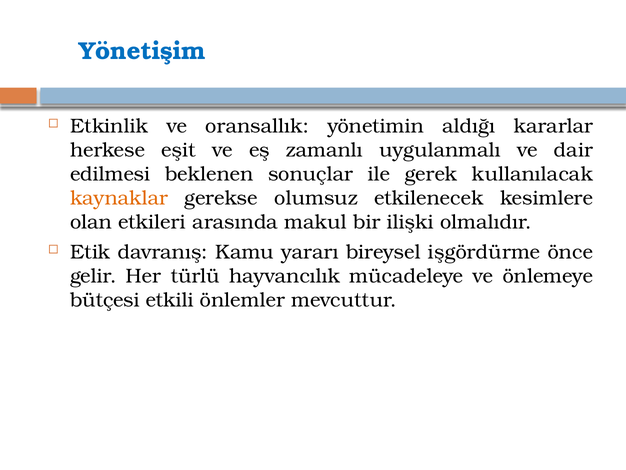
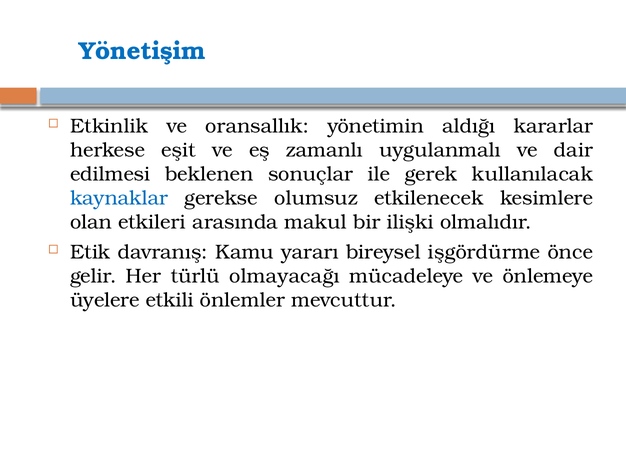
kaynaklar colour: orange -> blue
hayvancılık: hayvancılık -> olmayacağı
bütçesi: bütçesi -> üyelere
